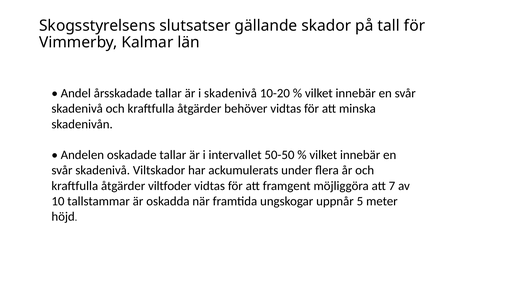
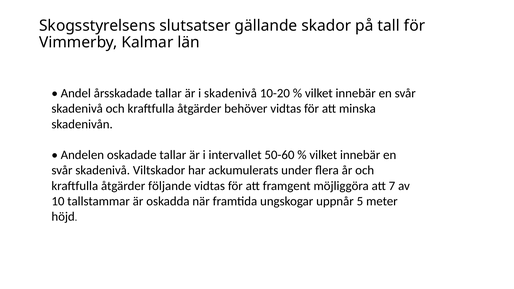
50-50: 50-50 -> 50-60
viltfoder: viltfoder -> följande
